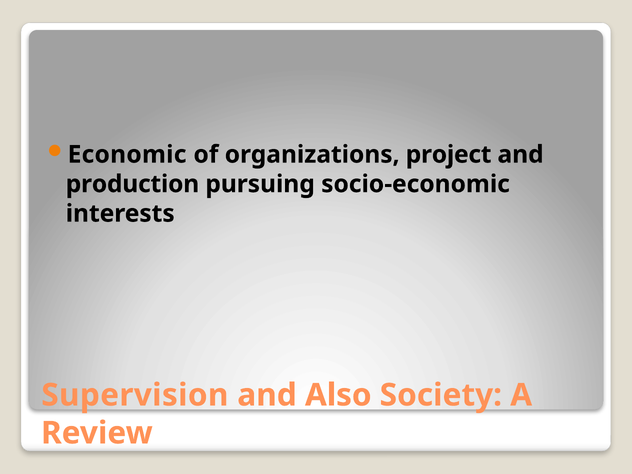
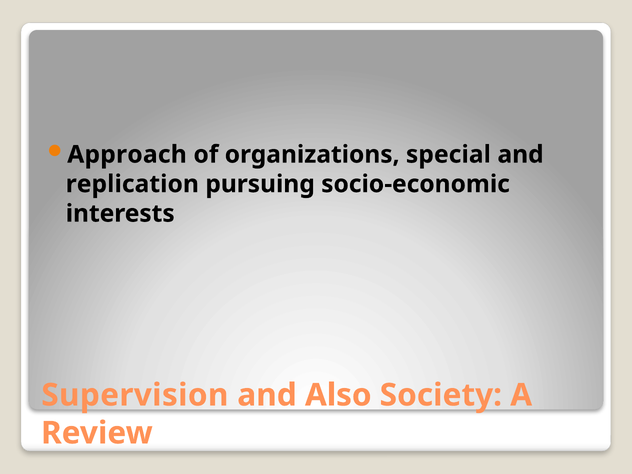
Economic: Economic -> Approach
project: project -> special
production: production -> replication
